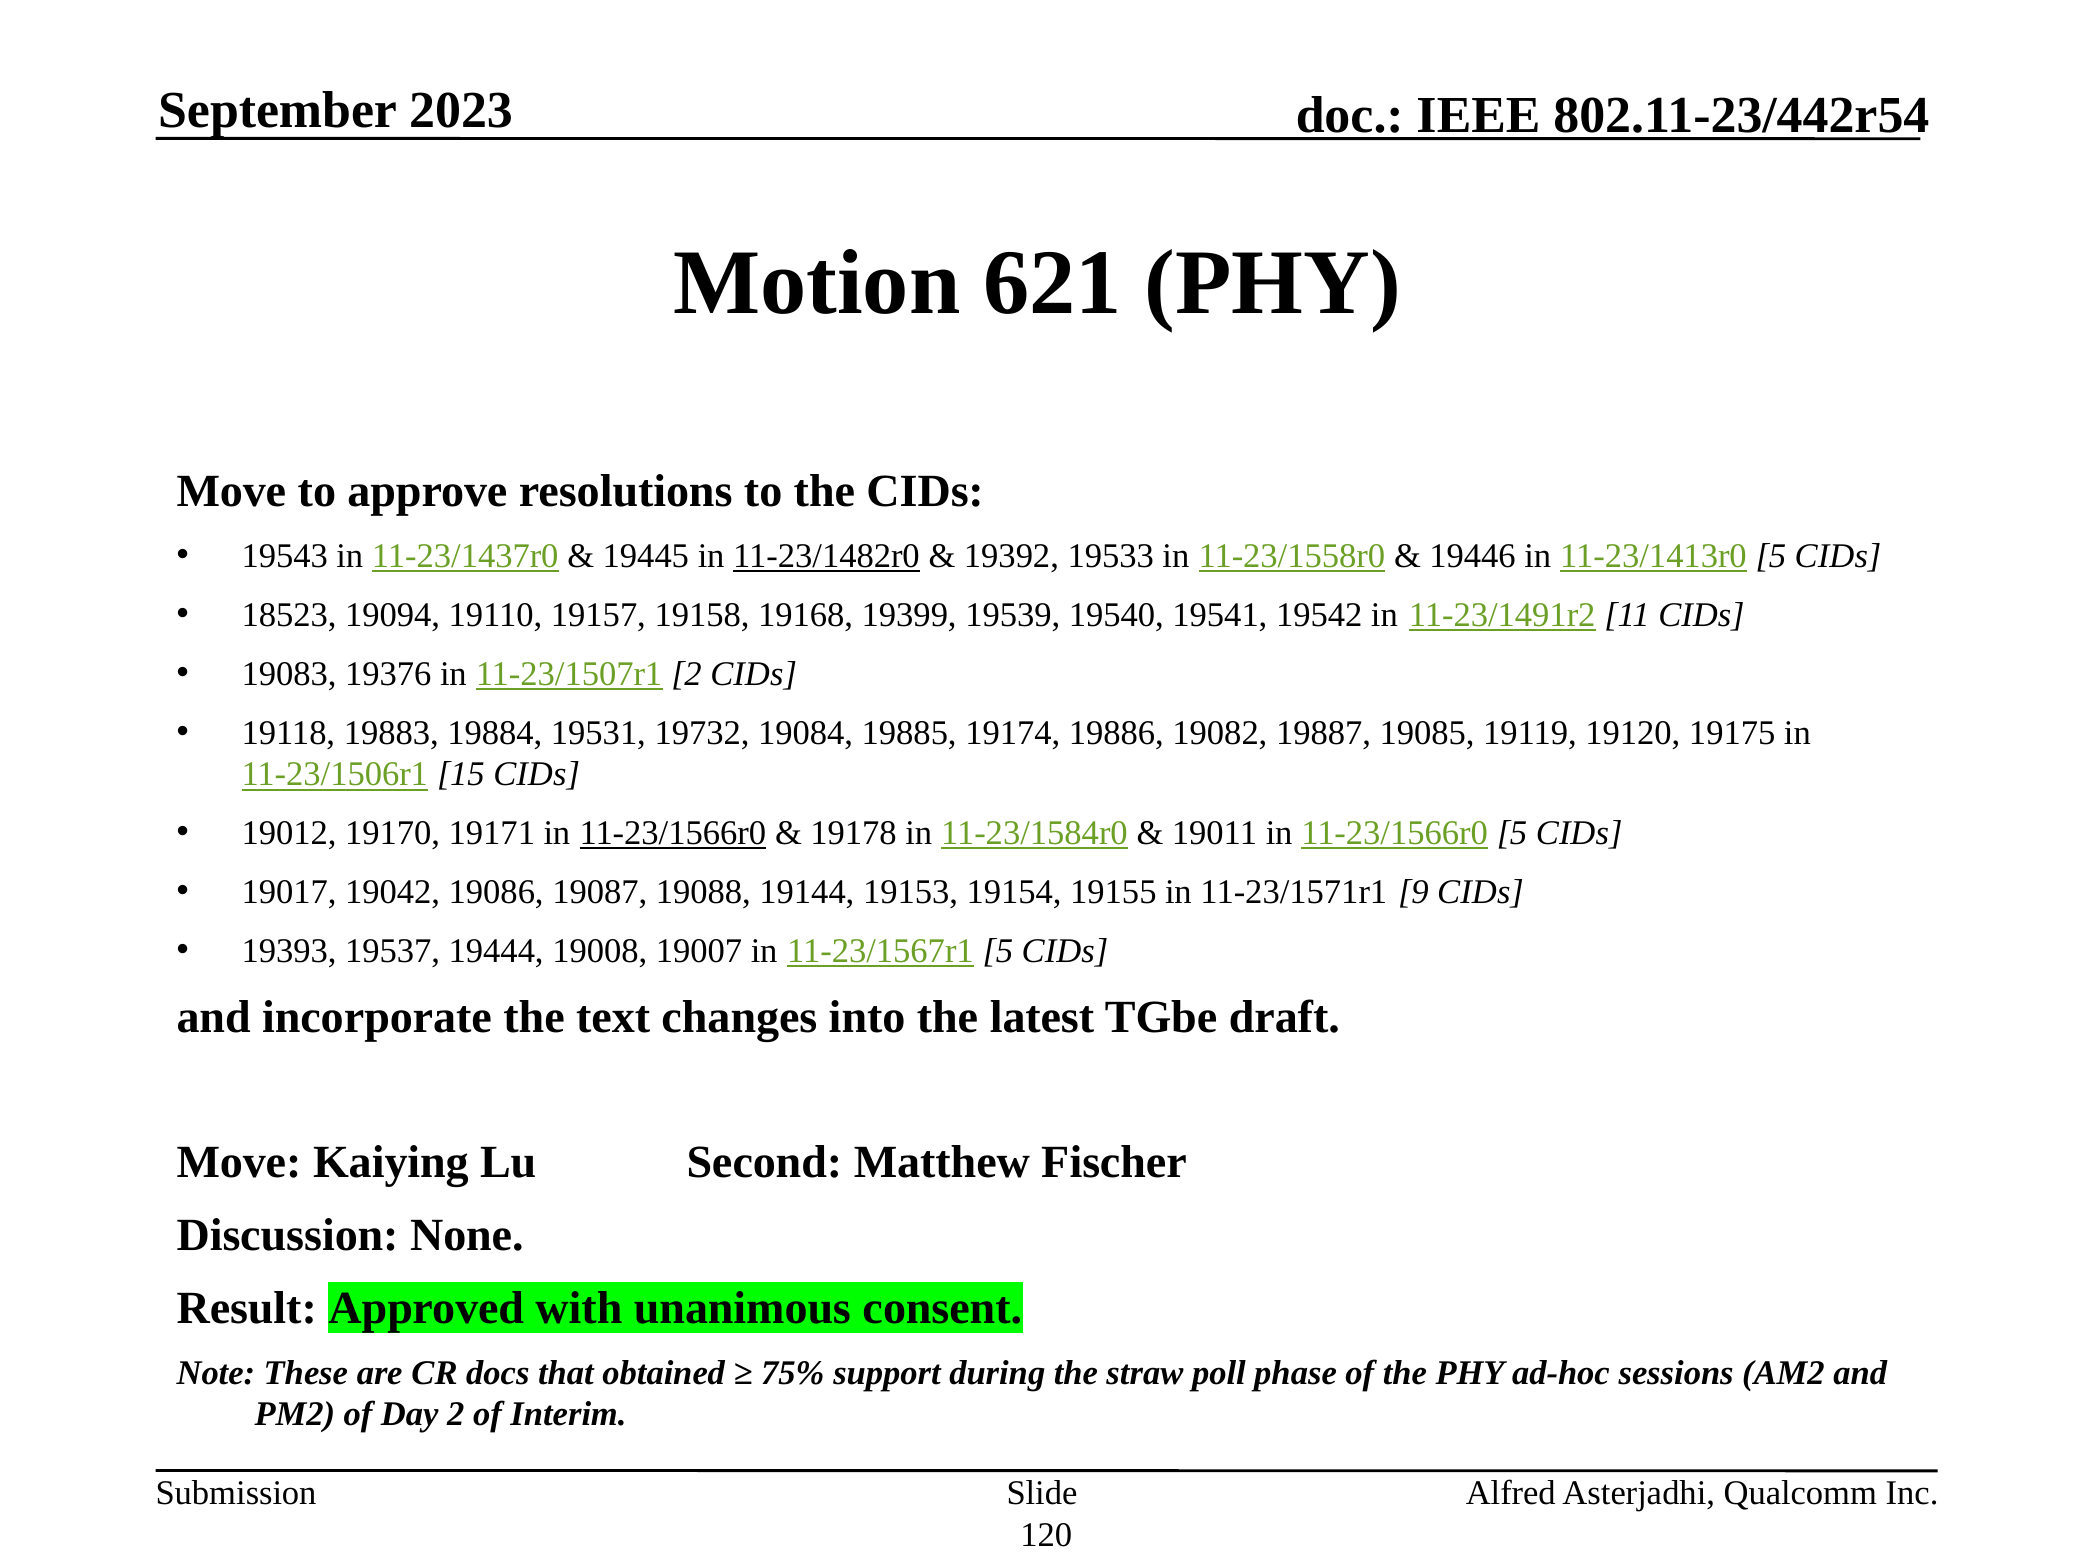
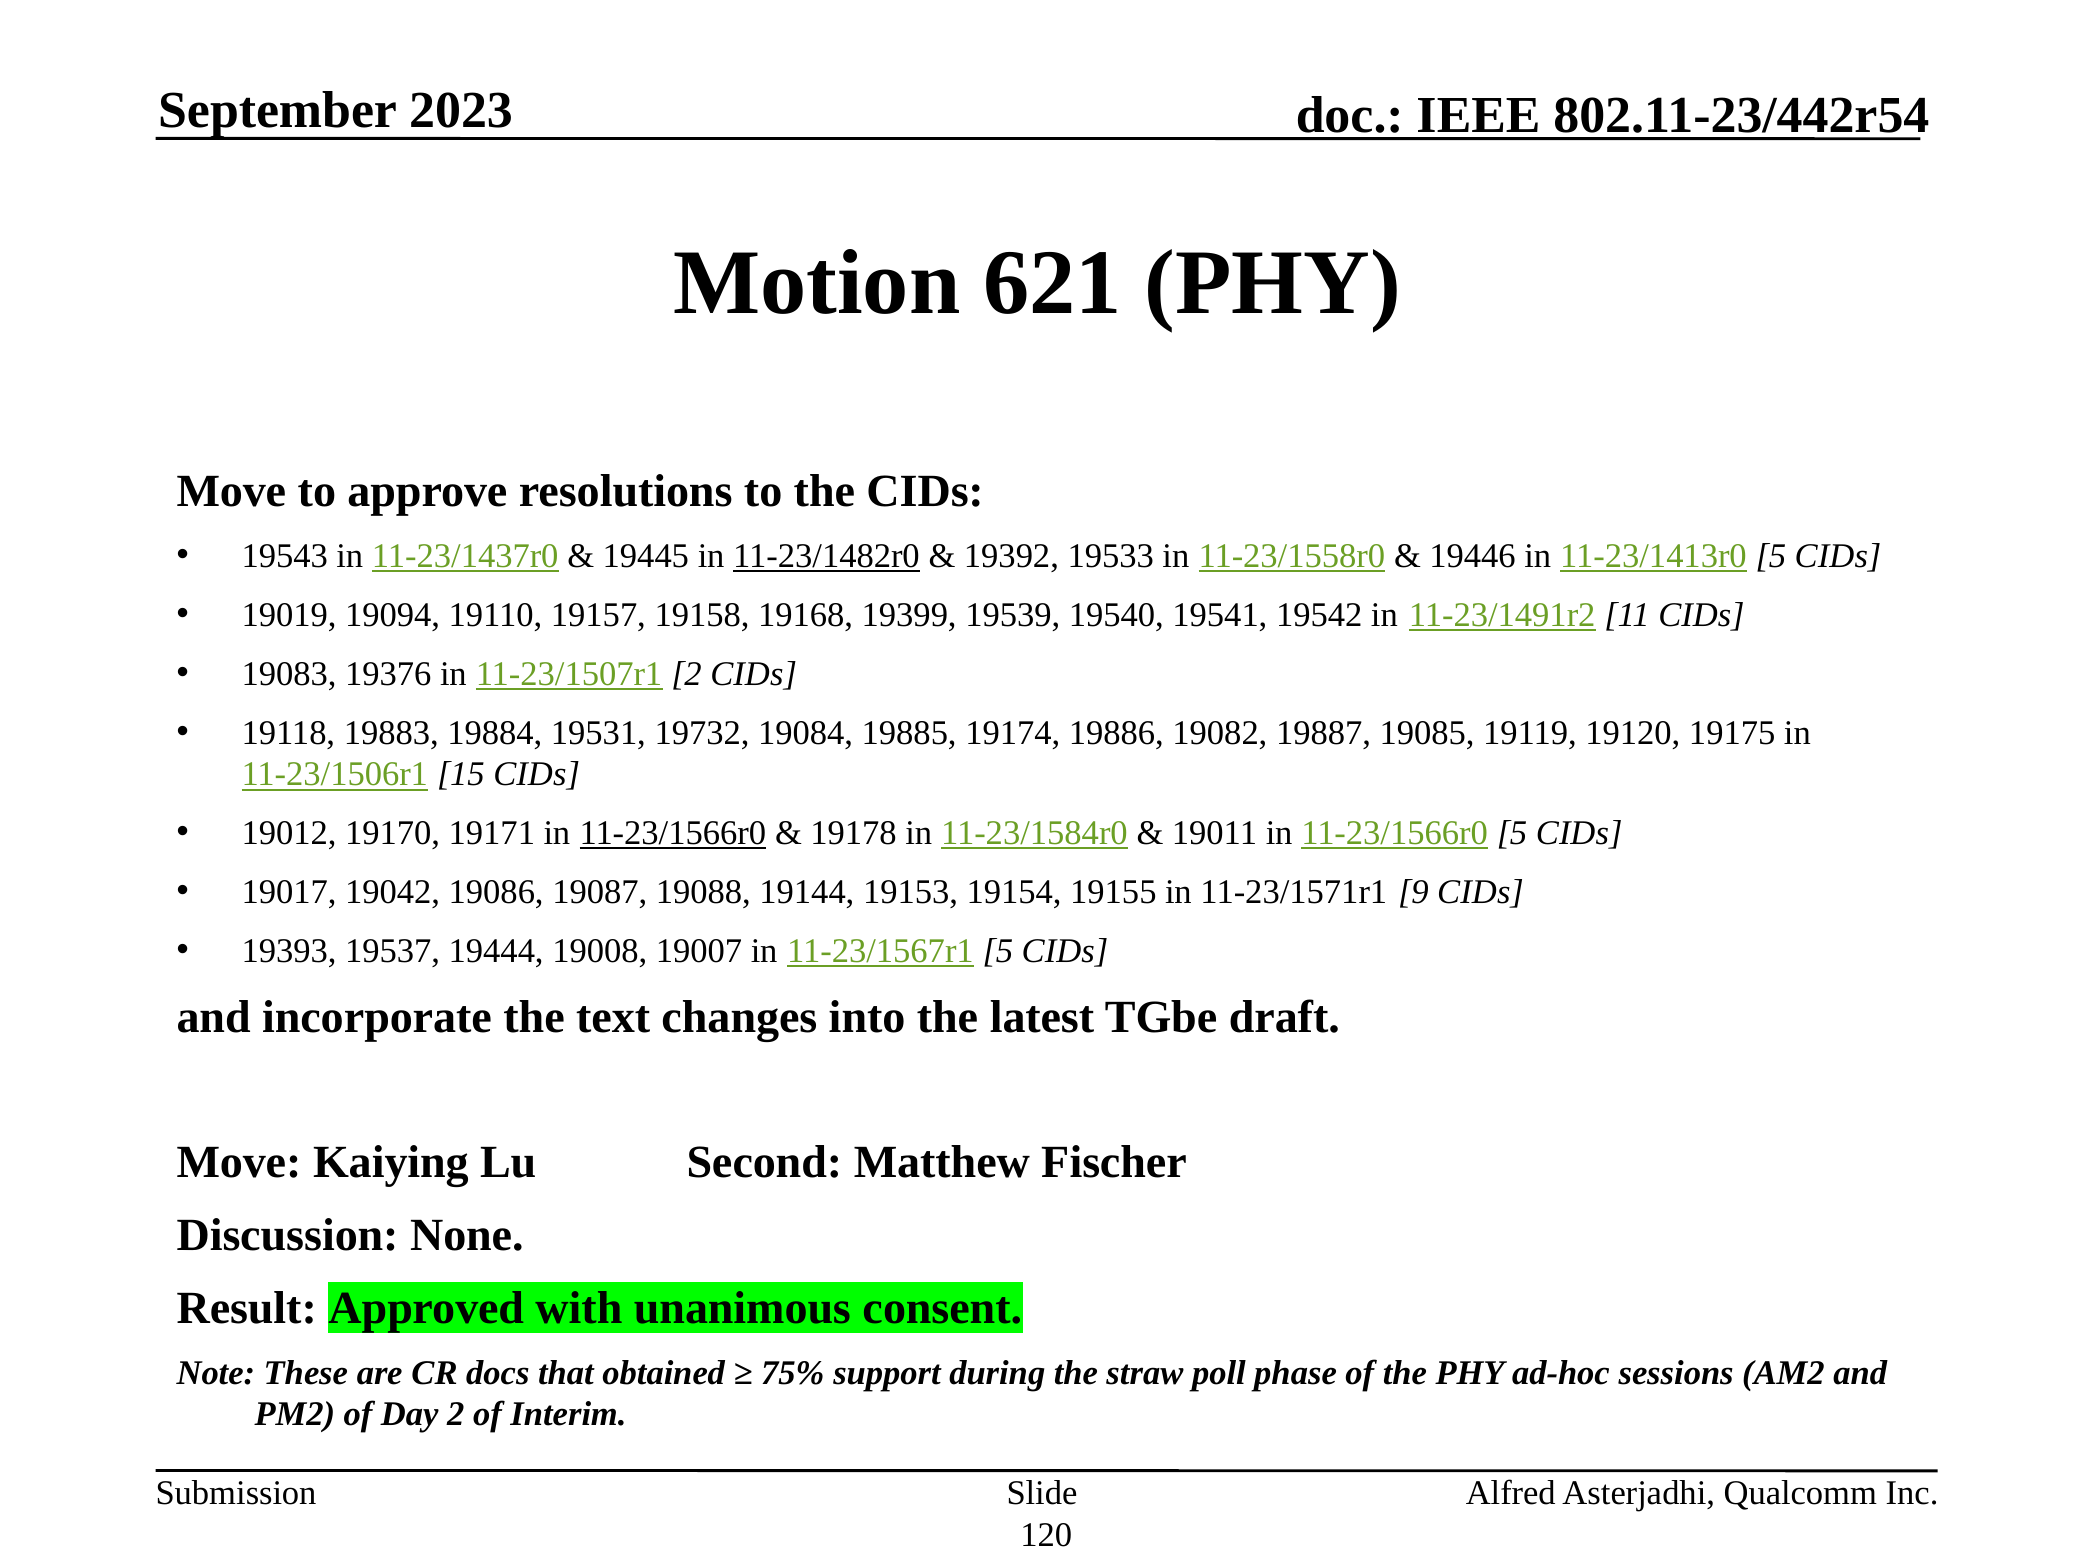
18523: 18523 -> 19019
